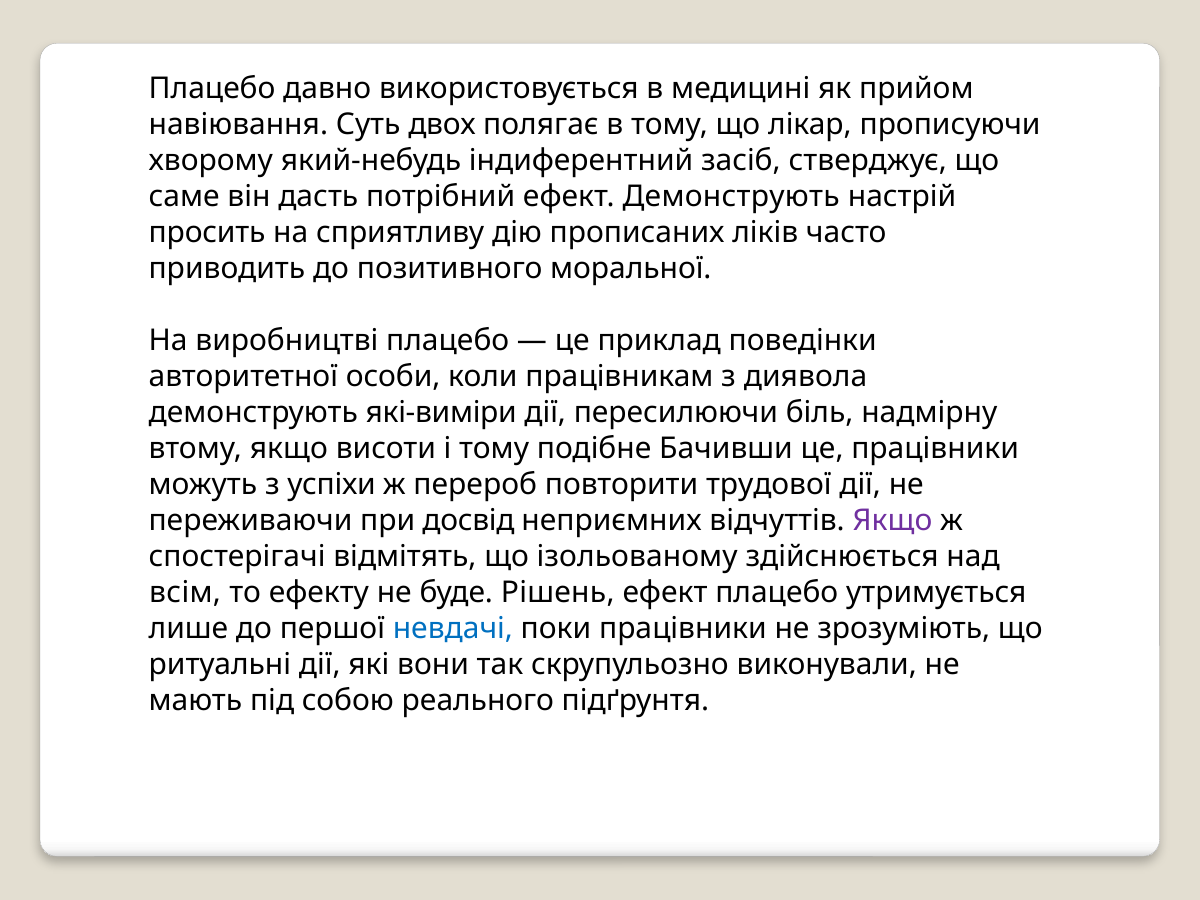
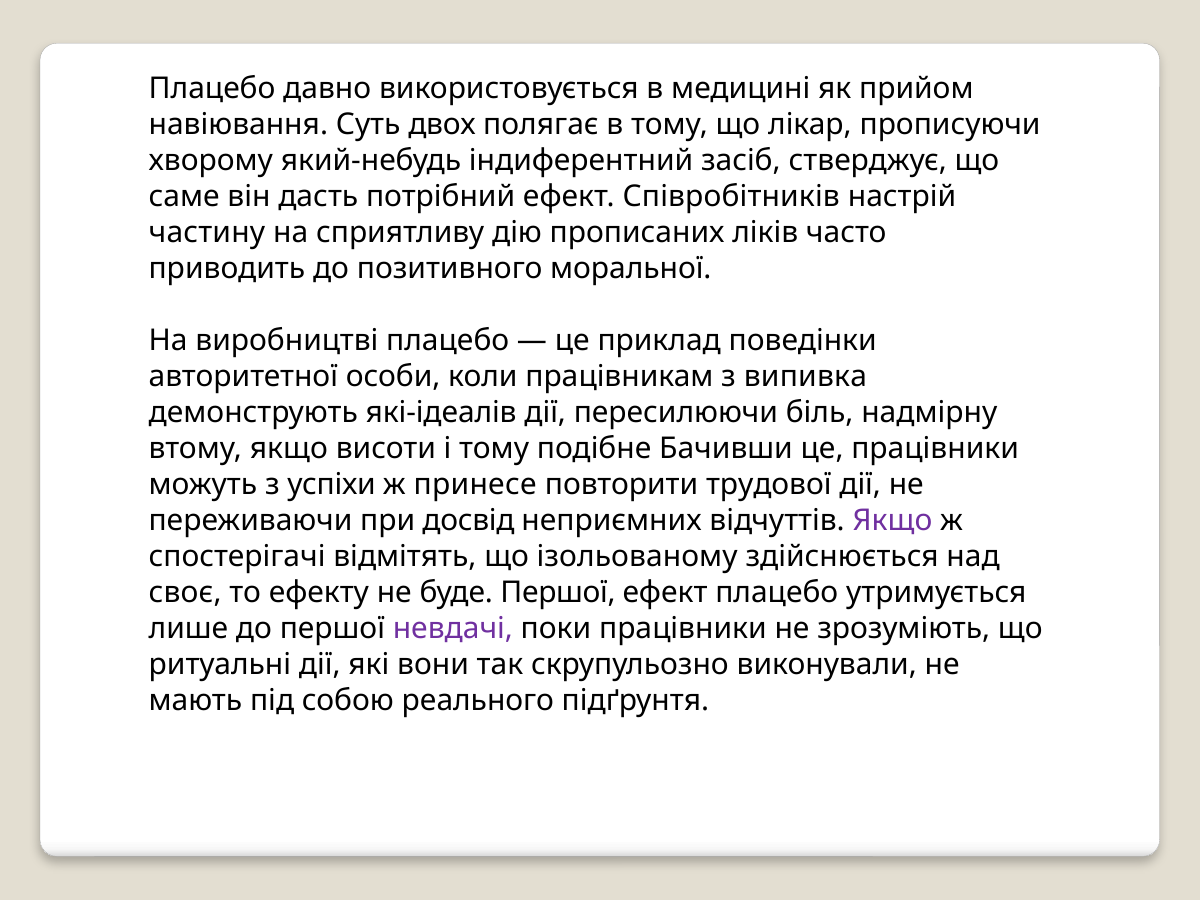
ефект Демонструють: Демонструють -> Співробітників
просить: просить -> частину
диявола: диявола -> випивка
які-виміри: які-виміри -> які-ідеалів
перероб: перероб -> принесе
всім: всім -> своє
буде Рішень: Рішень -> Першої
невдачі colour: blue -> purple
